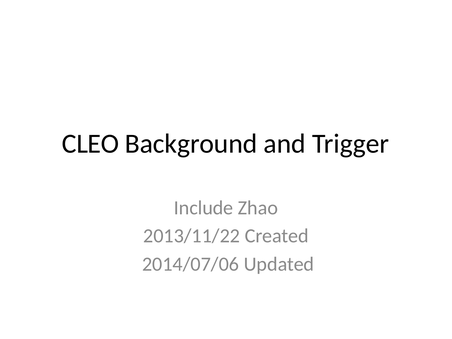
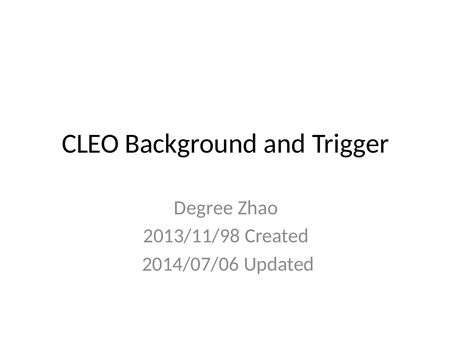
Include: Include -> Degree
2013/11/22: 2013/11/22 -> 2013/11/98
